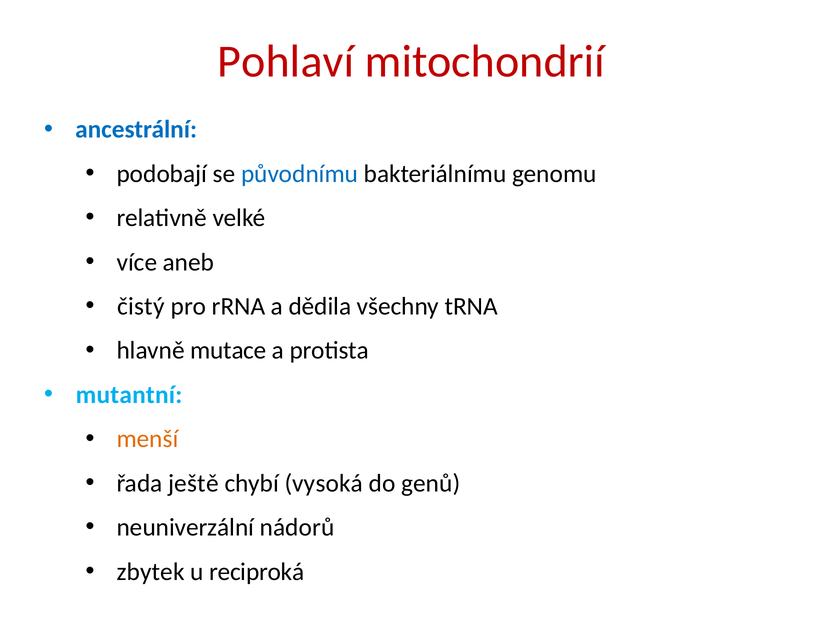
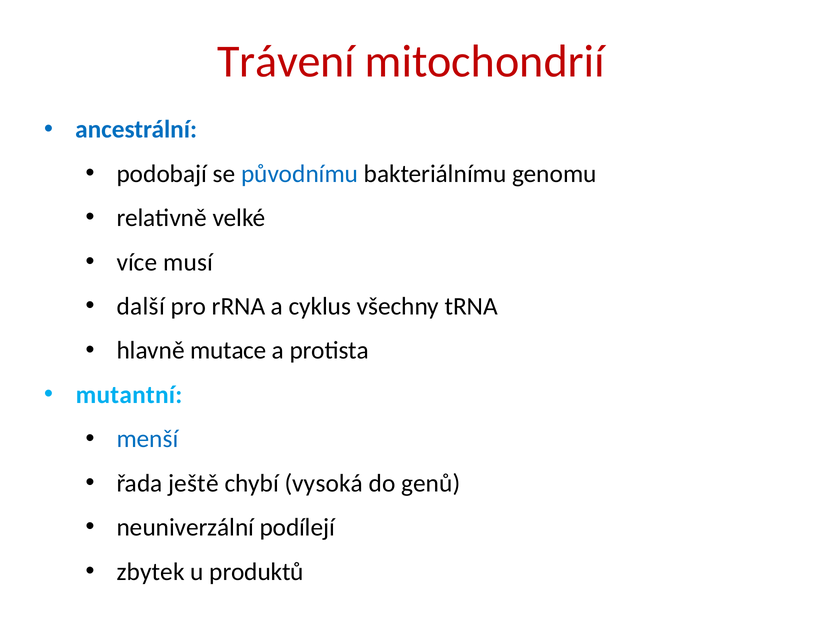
Pohlaví: Pohlaví -> Trávení
aneb: aneb -> musí
čistý: čistý -> další
dědila: dědila -> cyklus
menší colour: orange -> blue
nádorů: nádorů -> podílejí
reciproká: reciproká -> produktů
